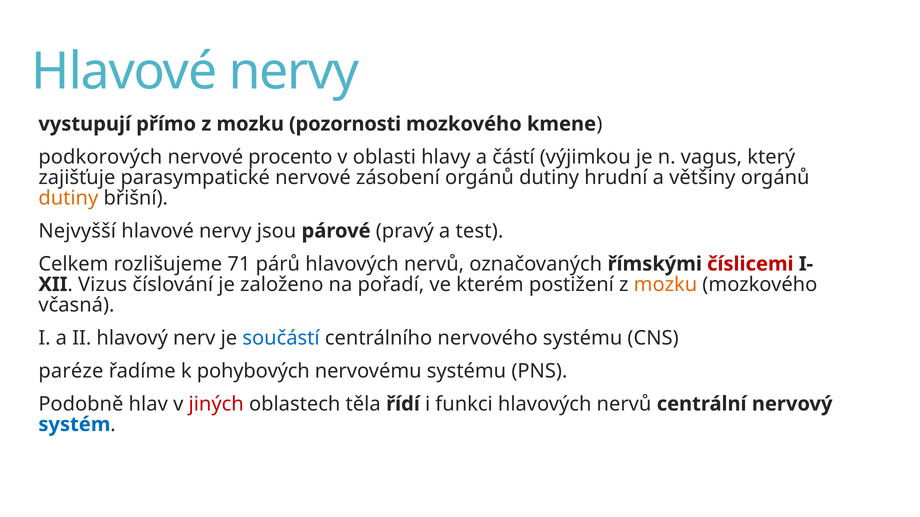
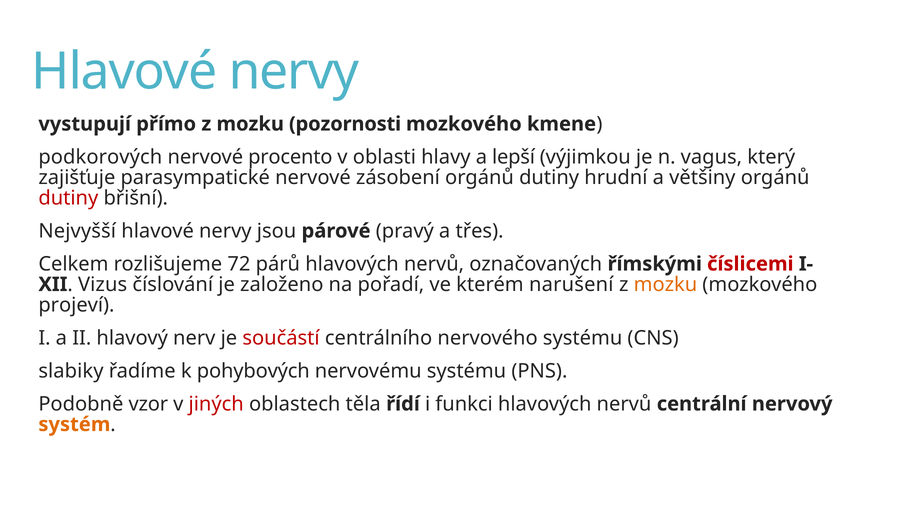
částí: částí -> lepší
dutiny at (68, 198) colour: orange -> red
test: test -> třes
71: 71 -> 72
postižení: postižení -> narušení
včasná: včasná -> projeví
součástí colour: blue -> red
paréze: paréze -> slabiky
hlav: hlav -> vzor
systém colour: blue -> orange
